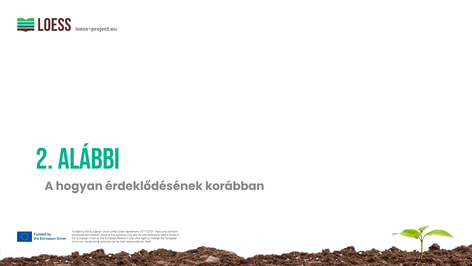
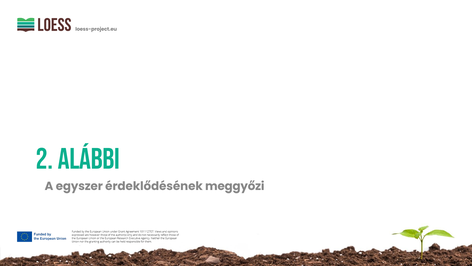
hogyan: hogyan -> egyszer
korábban: korábban -> meggyőzi
